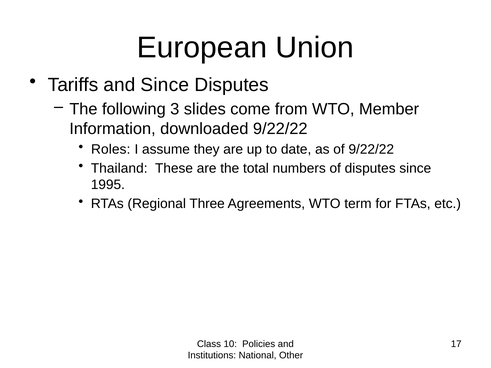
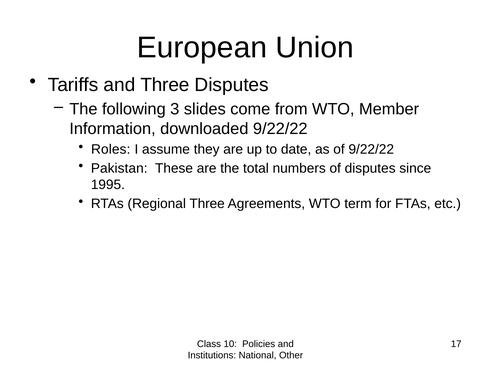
and Since: Since -> Three
Thailand: Thailand -> Pakistan
